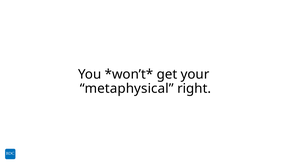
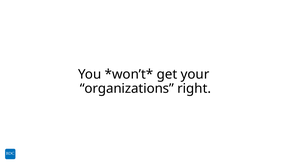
metaphysical: metaphysical -> organizations
